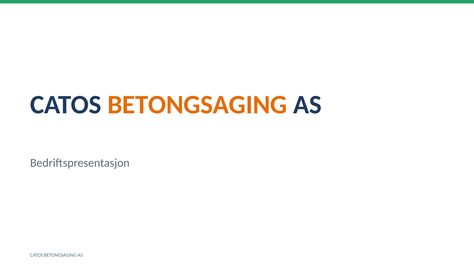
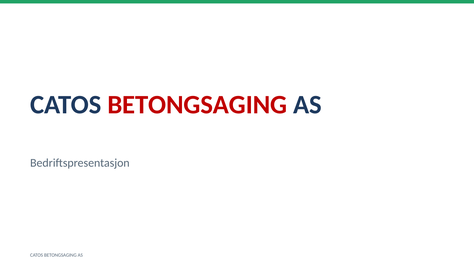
BETONGSAGING at (197, 105) colour: orange -> red
